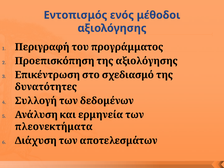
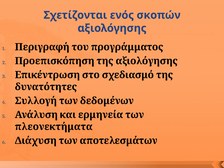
Εντοπισμός: Εντοπισμός -> Σχετίζονται
μέθοδοι: μέθοδοι -> σκοπών
